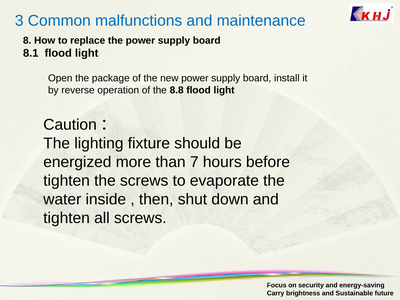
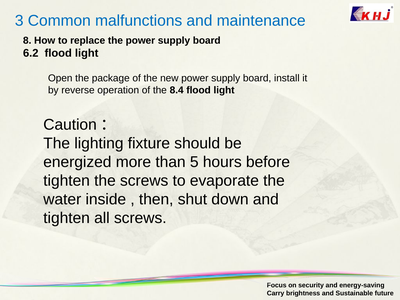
8.1: 8.1 -> 6.2
8.8: 8.8 -> 8.4
7: 7 -> 5
